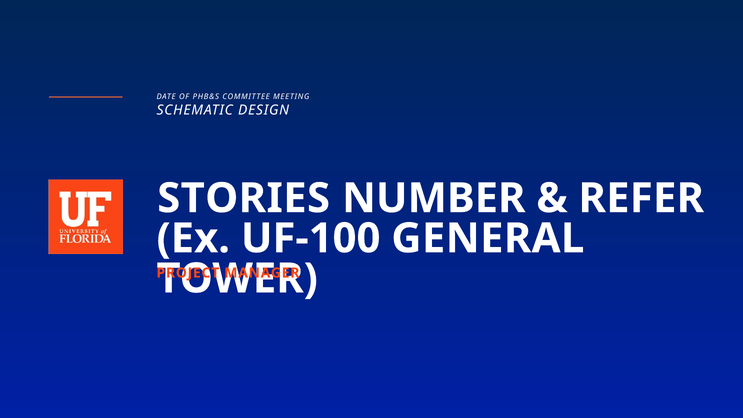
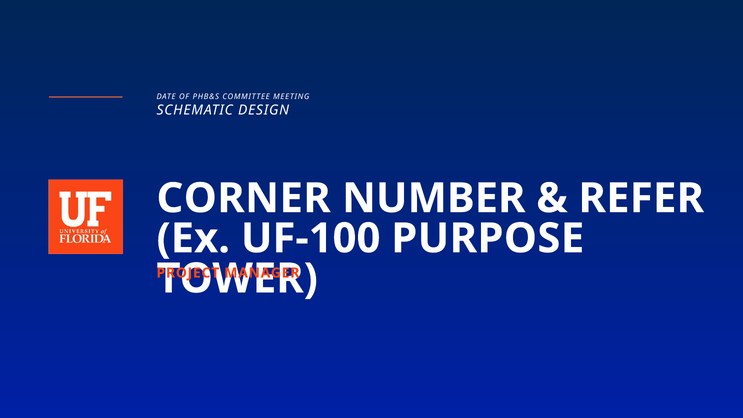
STORIES: STORIES -> CORNER
GENERAL: GENERAL -> PURPOSE
